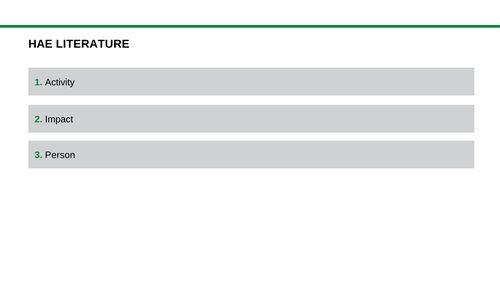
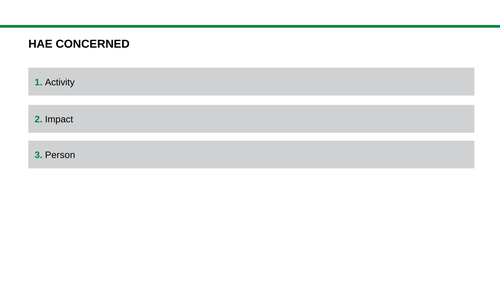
LITERATURE: LITERATURE -> CONCERNED
